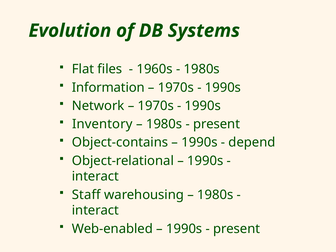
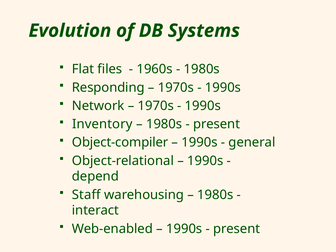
Information: Information -> Responding
Object-contains: Object-contains -> Object-compiler
depend: depend -> general
interact at (95, 176): interact -> depend
